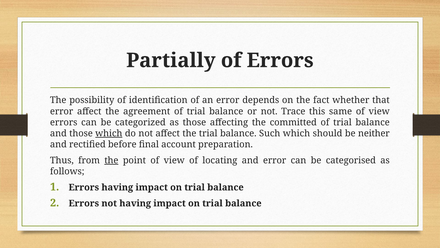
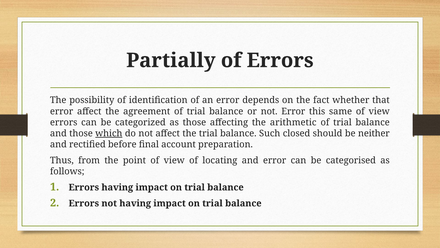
not Trace: Trace -> Error
committed: committed -> arithmetic
Such which: which -> closed
the at (111, 160) underline: present -> none
